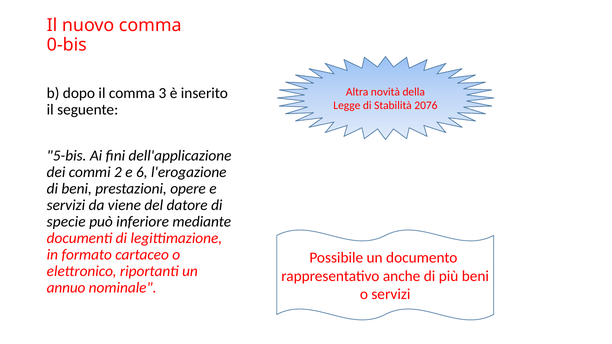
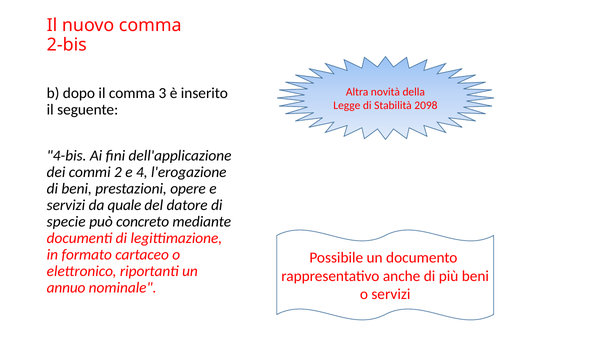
0-bis: 0-bis -> 2-bis
2076: 2076 -> 2098
5-bis: 5-bis -> 4-bis
6: 6 -> 4
viene: viene -> quale
inferiore: inferiore -> concreto
